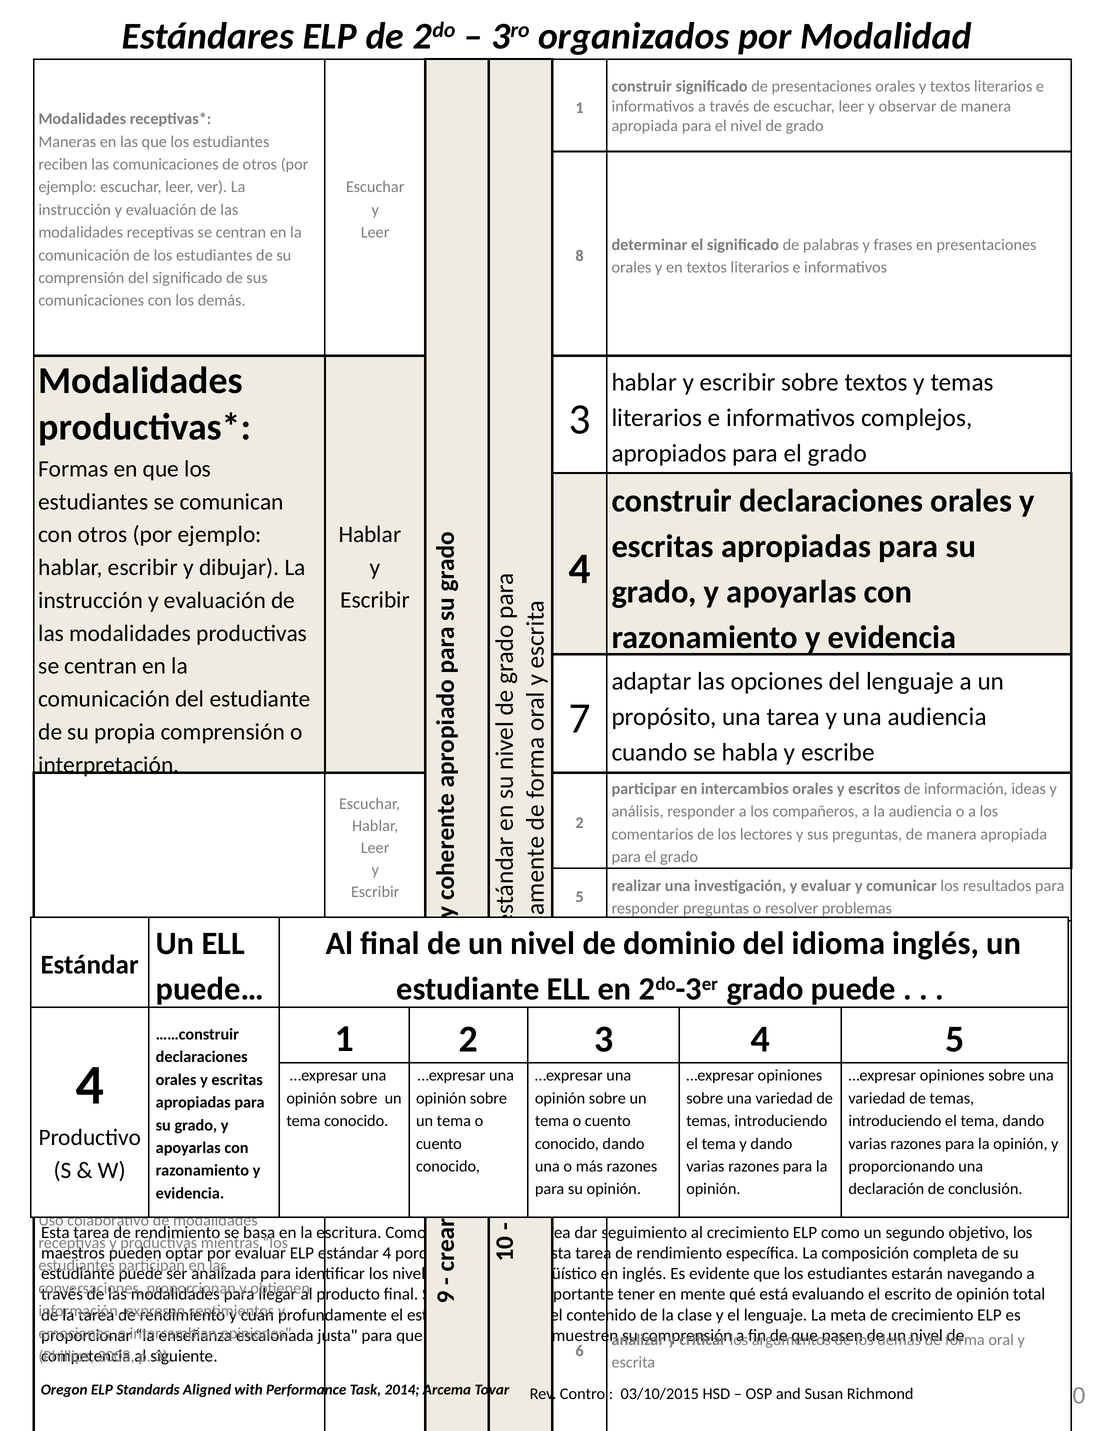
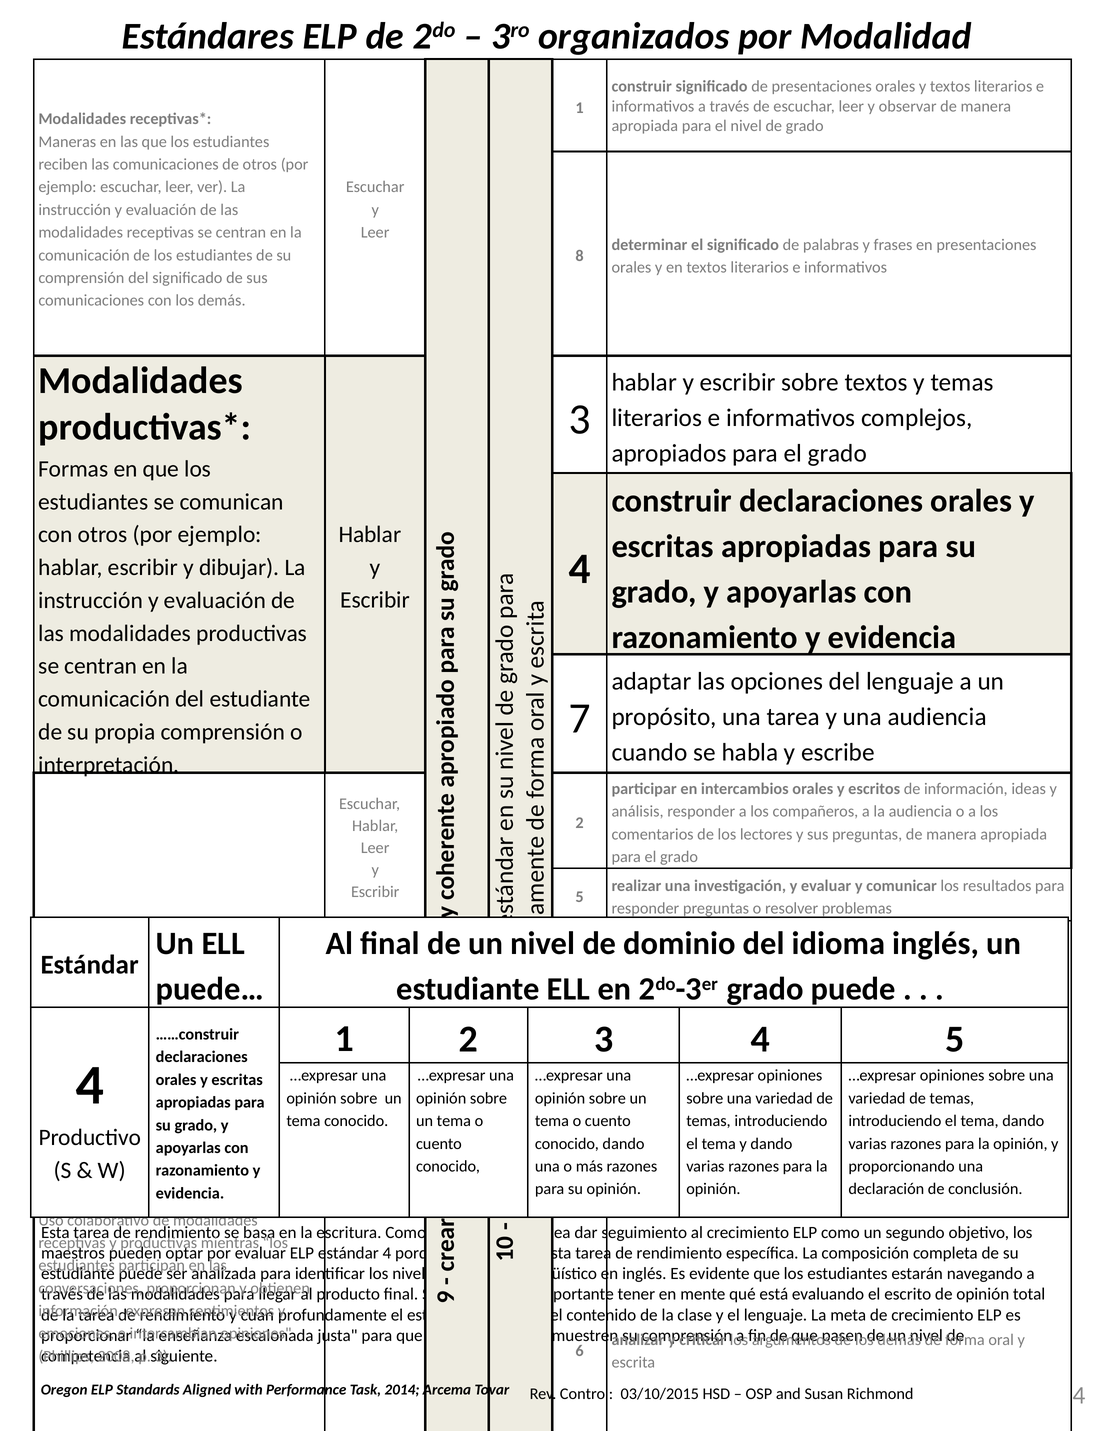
Richmond 0: 0 -> 4
